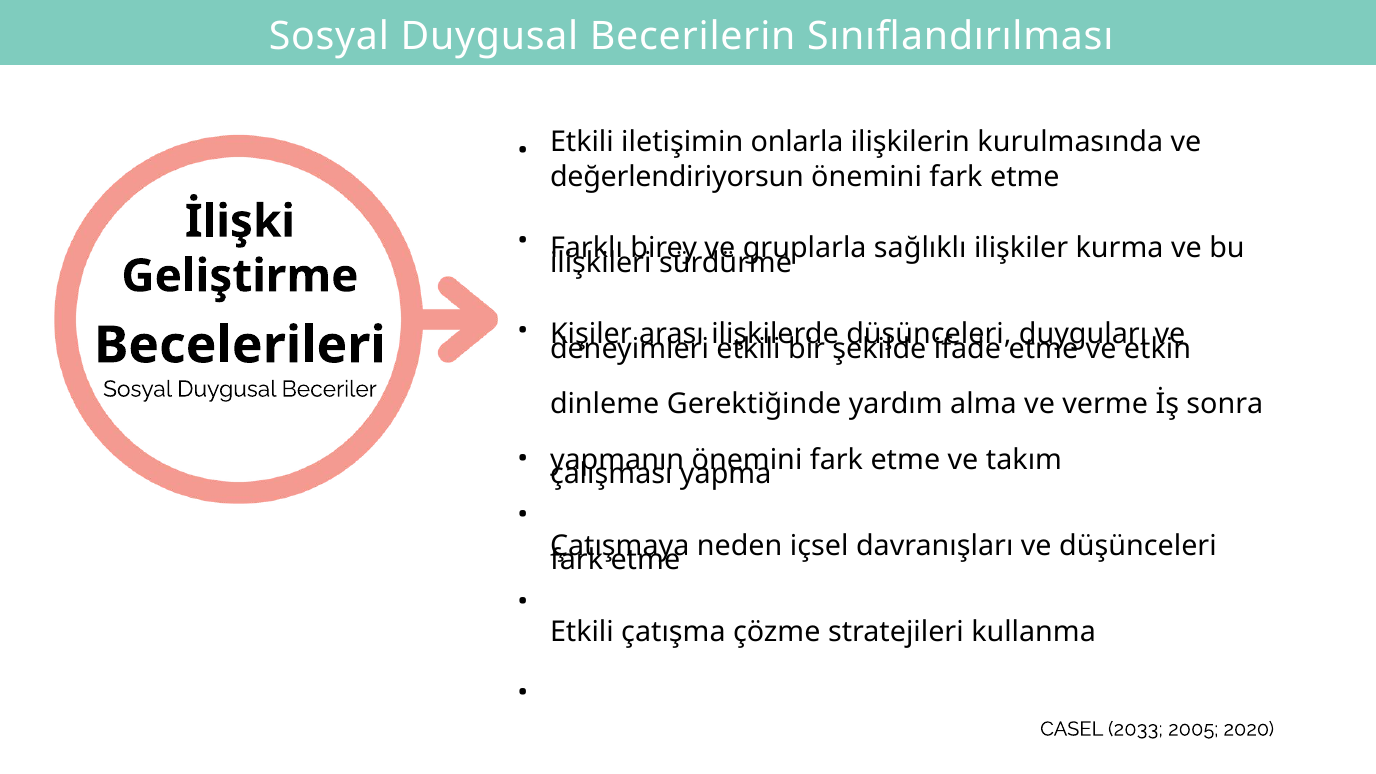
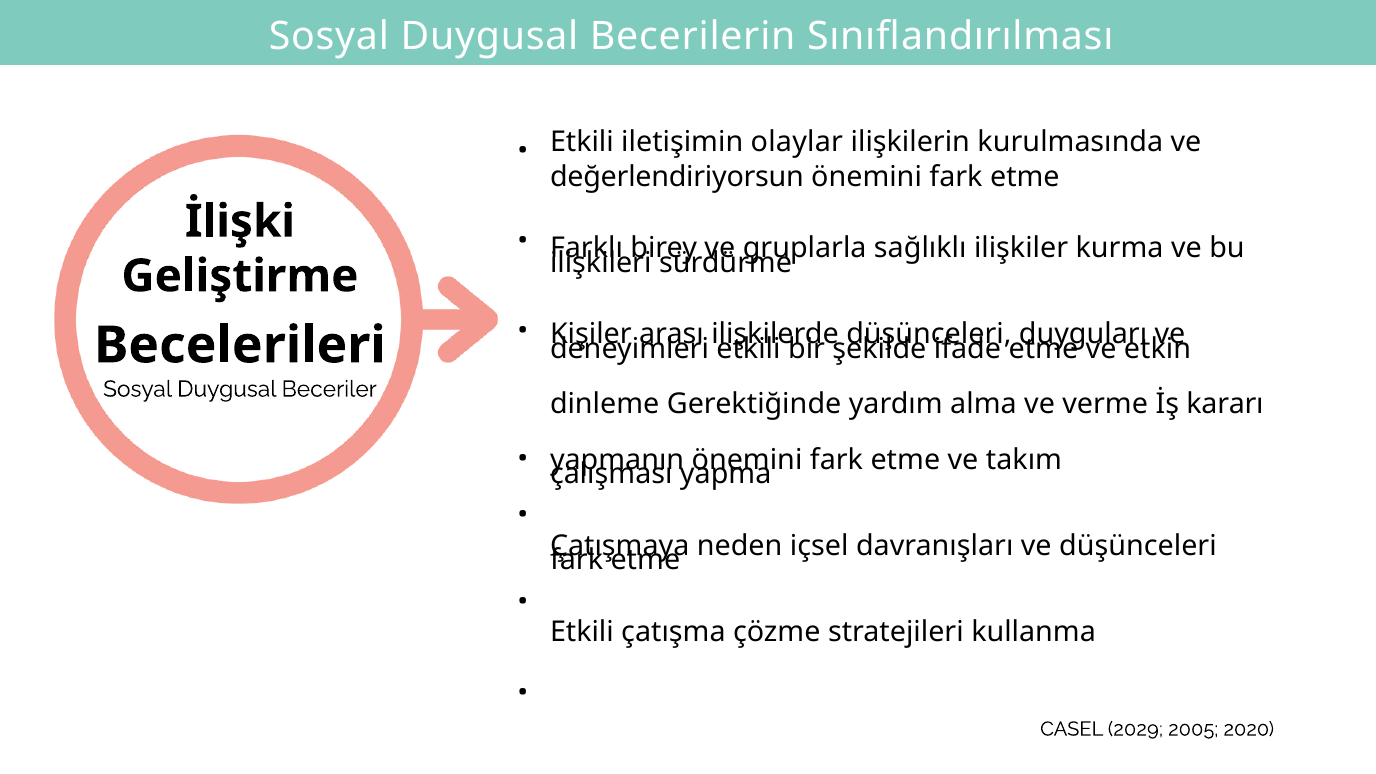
onlarla: onlarla -> olaylar
sonra: sonra -> kararı
2033: 2033 -> 2029
